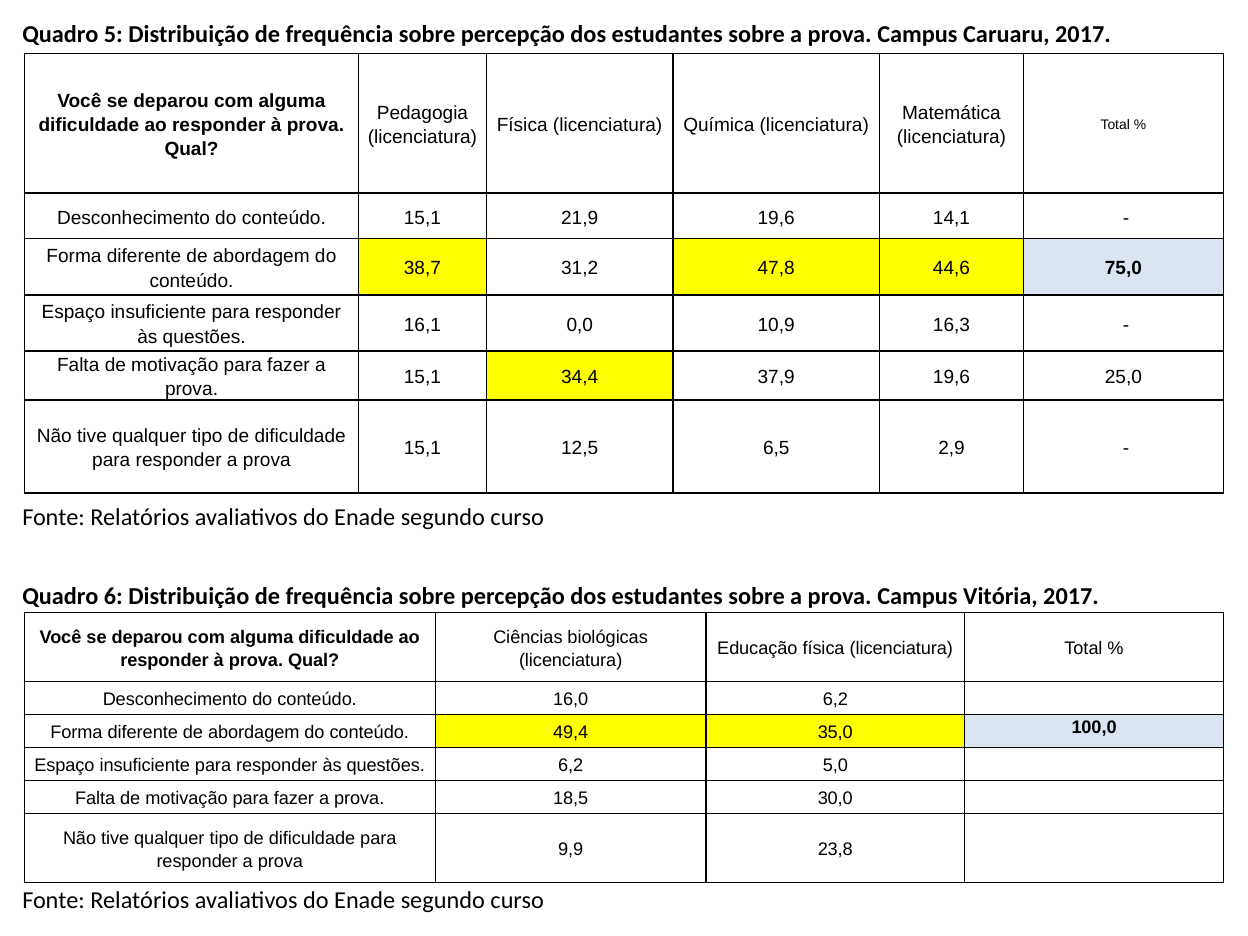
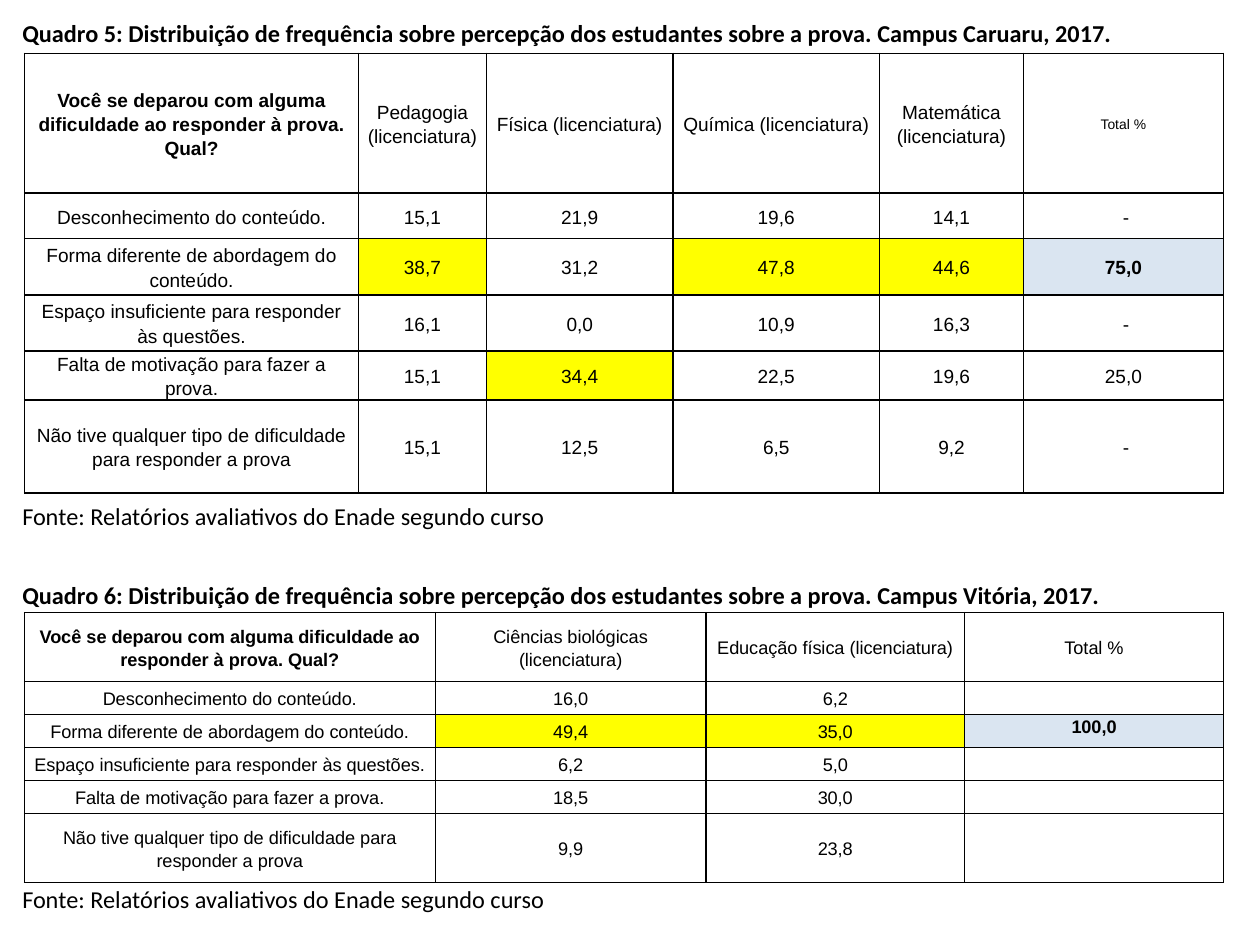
37,9: 37,9 -> 22,5
2,9: 2,9 -> 9,2
